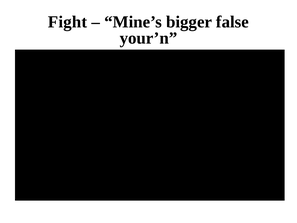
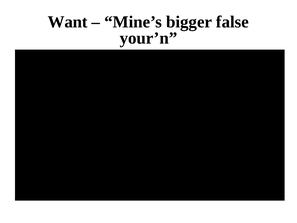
Fight: Fight -> Want
